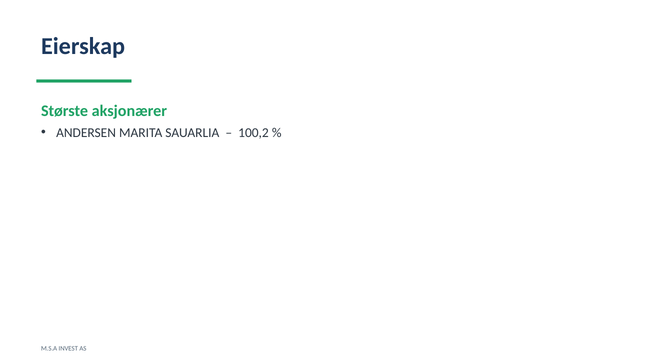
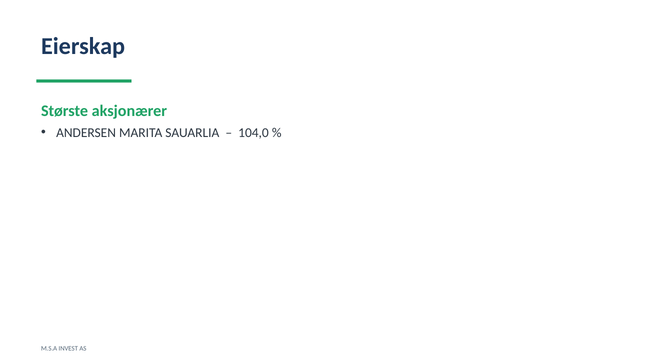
100,2: 100,2 -> 104,0
